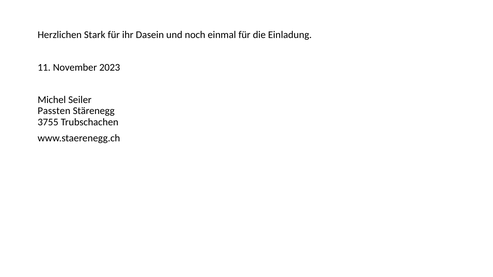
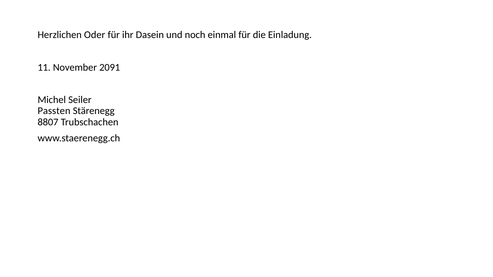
Stark: Stark -> Oder
2023: 2023 -> 2091
3755: 3755 -> 8807
